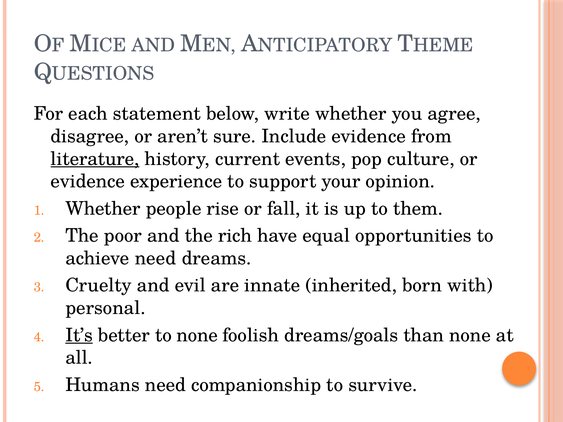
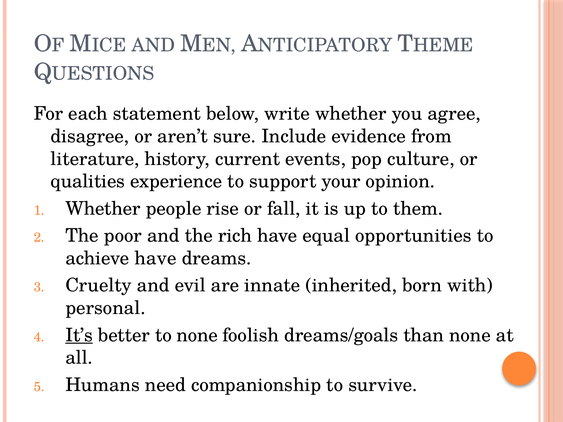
literature underline: present -> none
evidence at (88, 181): evidence -> qualities
achieve need: need -> have
